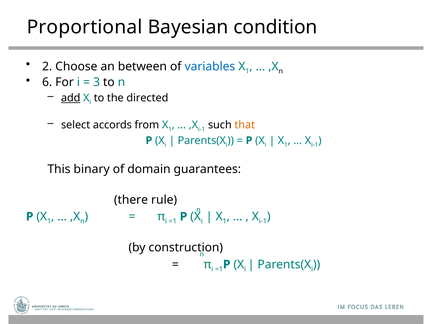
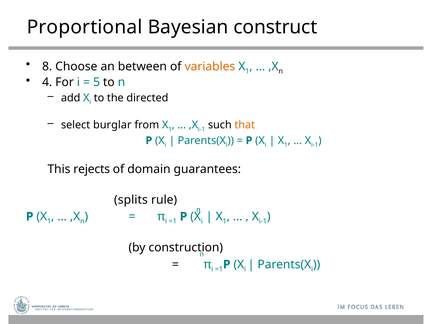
condition: condition -> construct
2: 2 -> 8
variables colour: blue -> orange
6: 6 -> 4
3: 3 -> 5
add underline: present -> none
accords: accords -> burglar
binary: binary -> rejects
there: there -> splits
